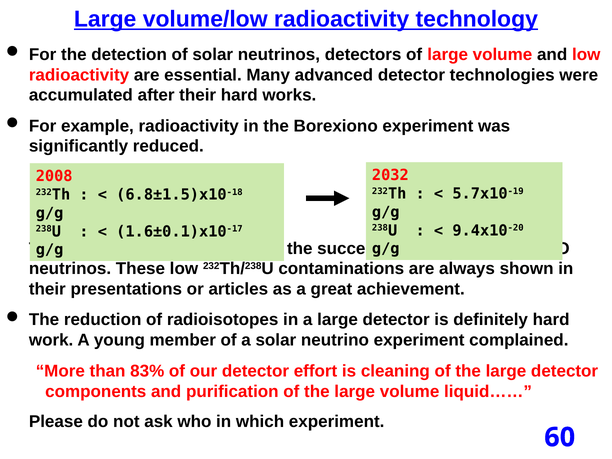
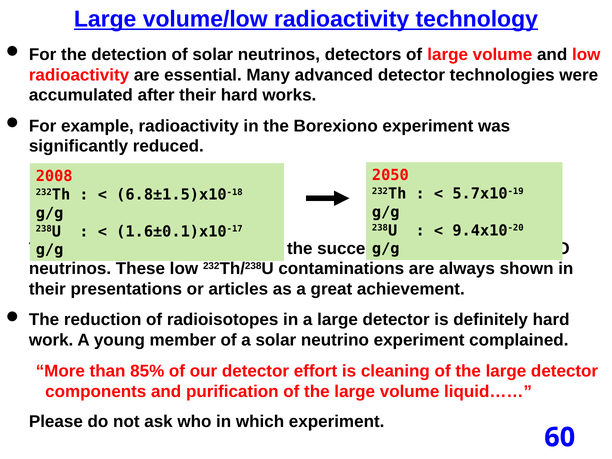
2032: 2032 -> 2050
83%: 83% -> 85%
